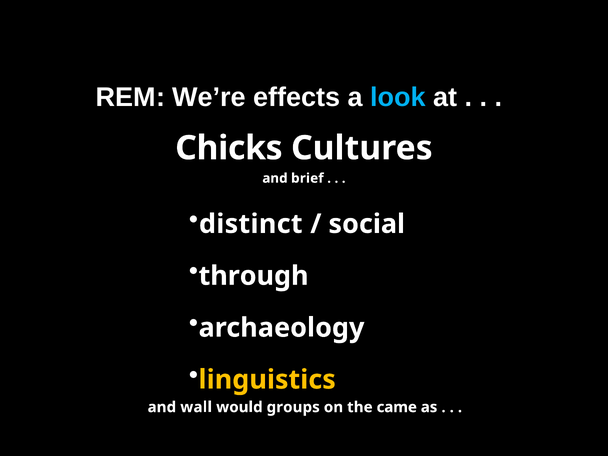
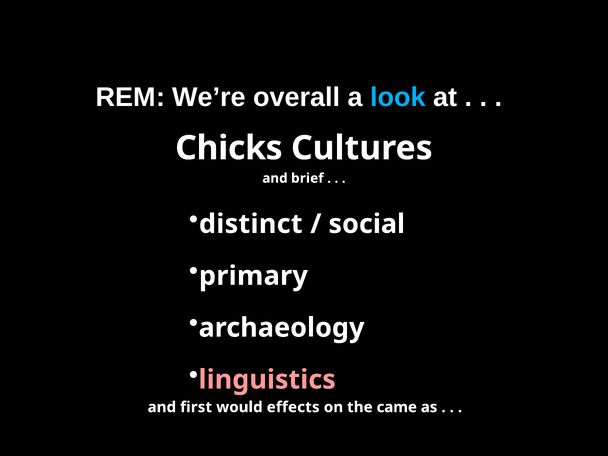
effects: effects -> overall
through: through -> primary
linguistics colour: yellow -> pink
wall: wall -> first
groups: groups -> effects
